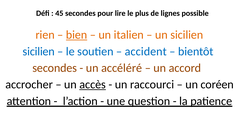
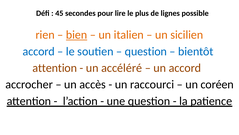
sicilien at (39, 51): sicilien -> accord
accident at (146, 51): accident -> question
secondes at (55, 68): secondes -> attention
accès underline: present -> none
